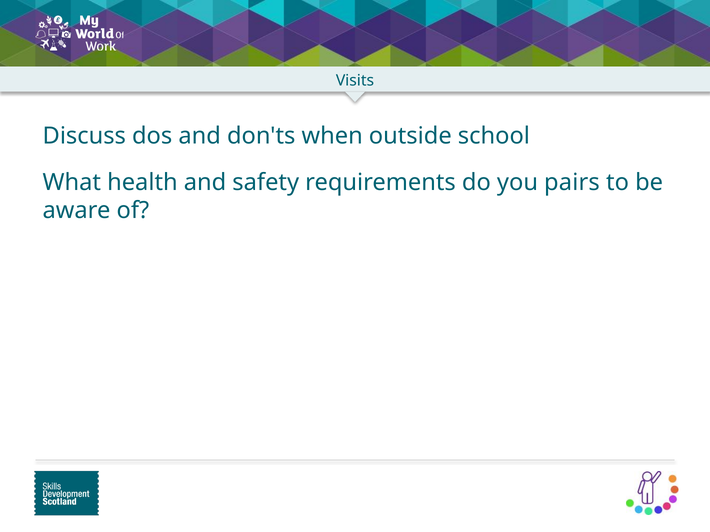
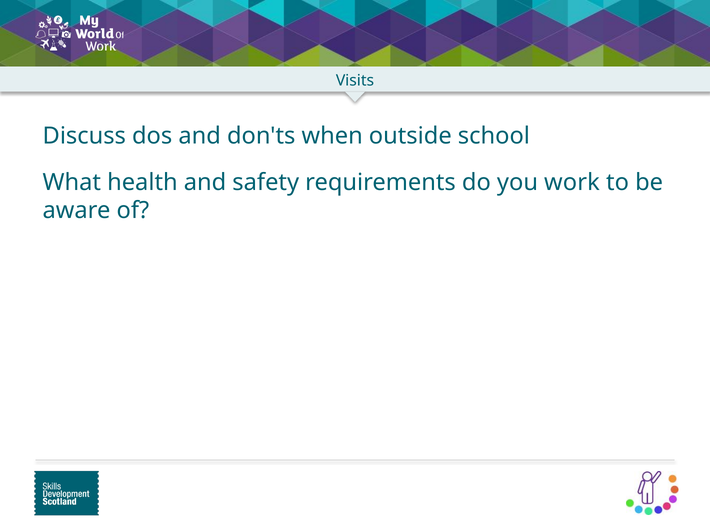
pairs: pairs -> work
